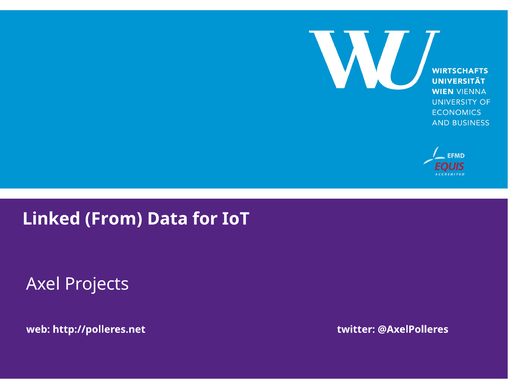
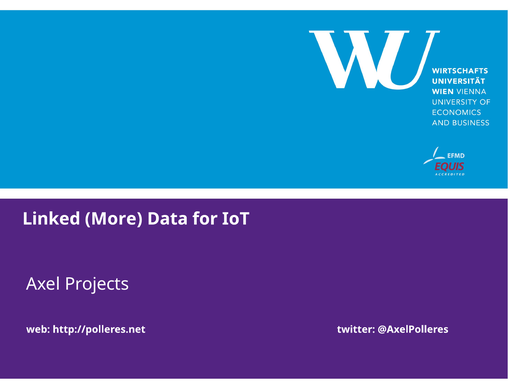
From: From -> More
